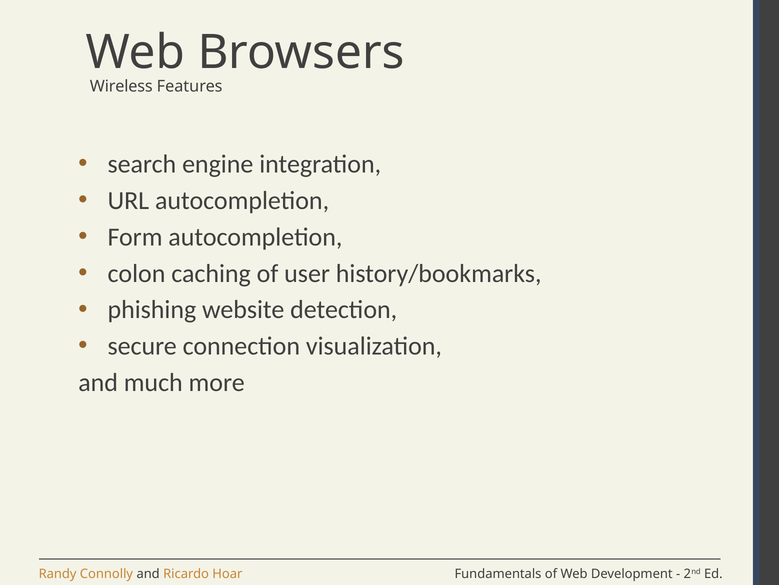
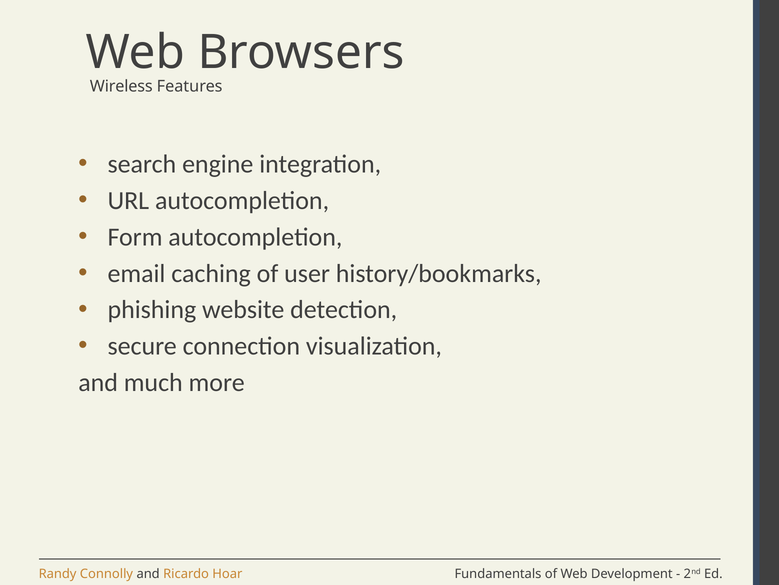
colon: colon -> email
